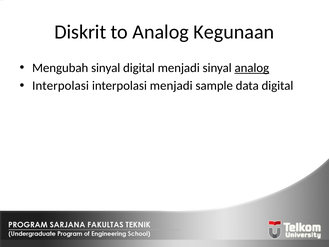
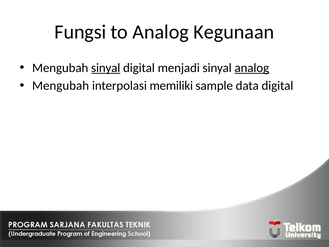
Diskrit: Diskrit -> Fungsi
sinyal at (106, 68) underline: none -> present
Interpolasi at (61, 86): Interpolasi -> Mengubah
interpolasi menjadi: menjadi -> memiliki
